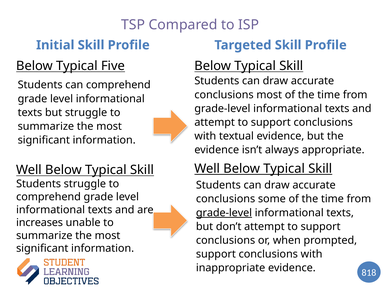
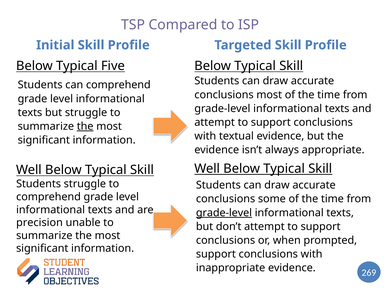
the at (85, 126) underline: none -> present
increases: increases -> precision
818: 818 -> 269
